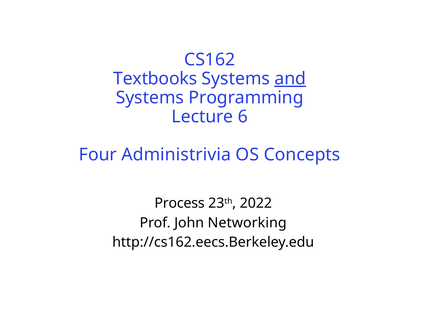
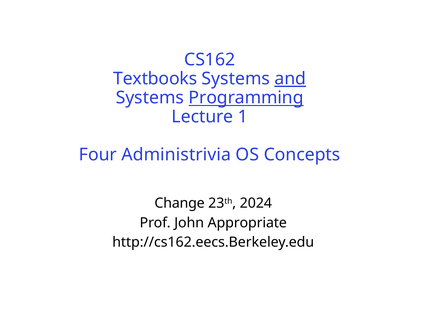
Programming underline: none -> present
6: 6 -> 1
Process: Process -> Change
2022: 2022 -> 2024
Networking: Networking -> Appropriate
